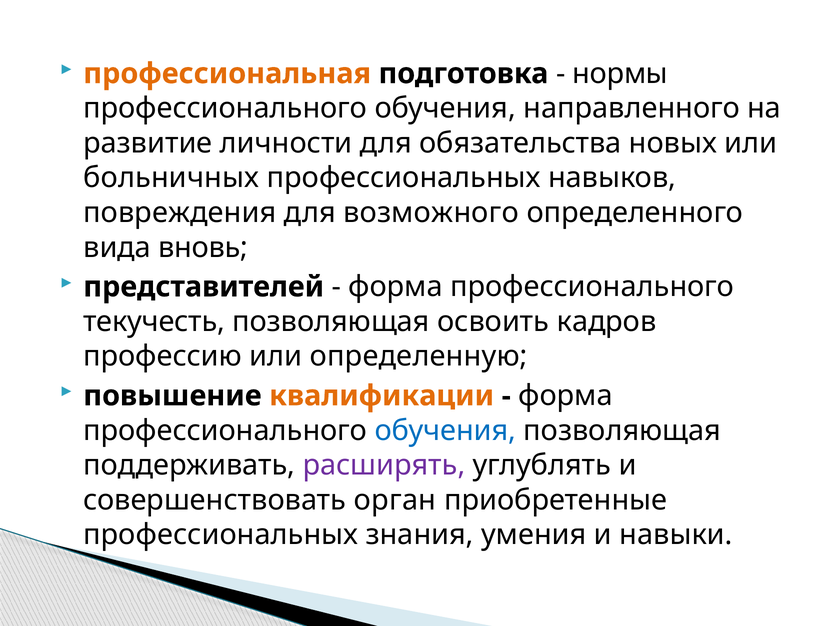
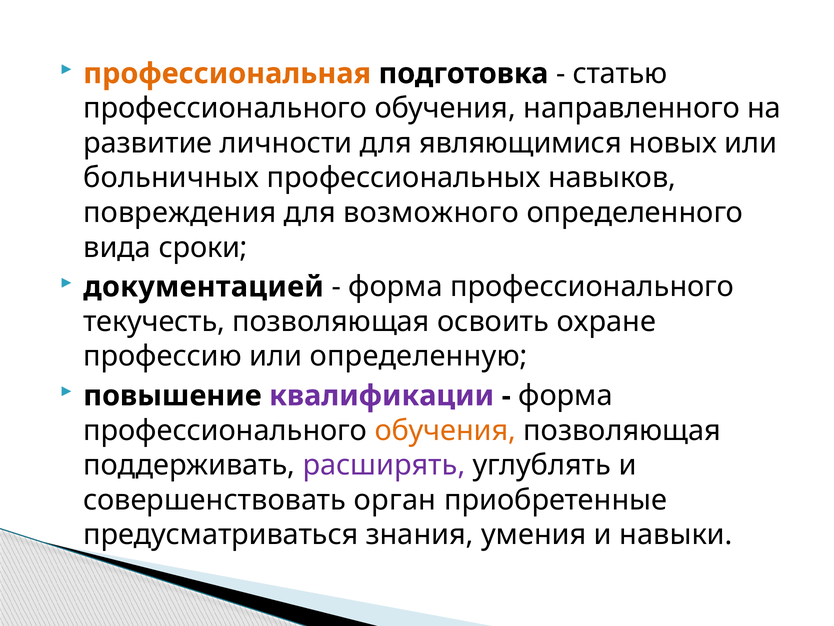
нормы: нормы -> статью
обязательства: обязательства -> являющимися
вновь: вновь -> сроки
представителей: представителей -> документацией
кадров: кадров -> охране
квалификации colour: orange -> purple
обучения at (445, 430) colour: blue -> orange
профессиональных at (221, 534): профессиональных -> предусматриваться
